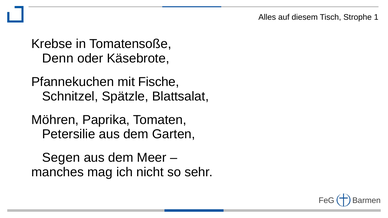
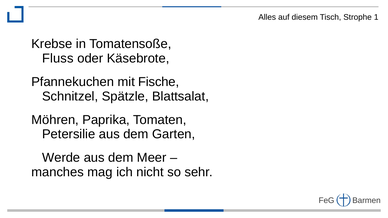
Denn: Denn -> Fluss
Segen: Segen -> Werde
